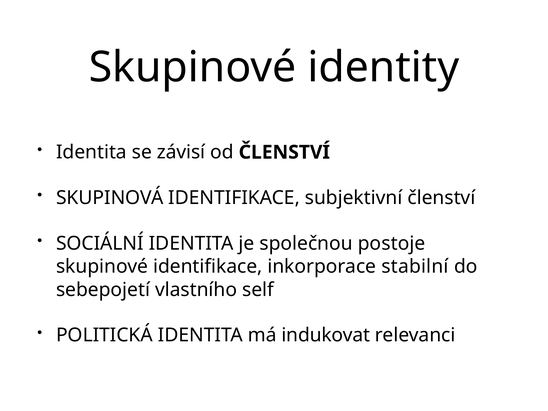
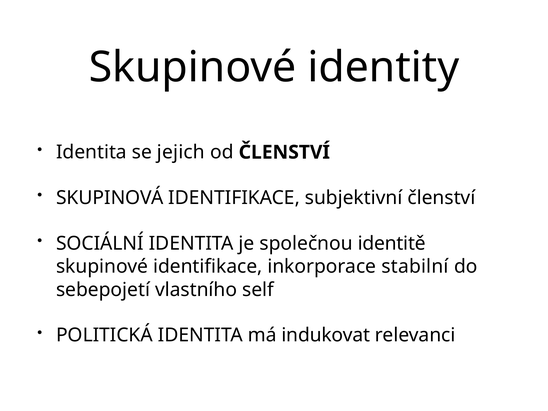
závisí: závisí -> jejich
postoje: postoje -> identitě
